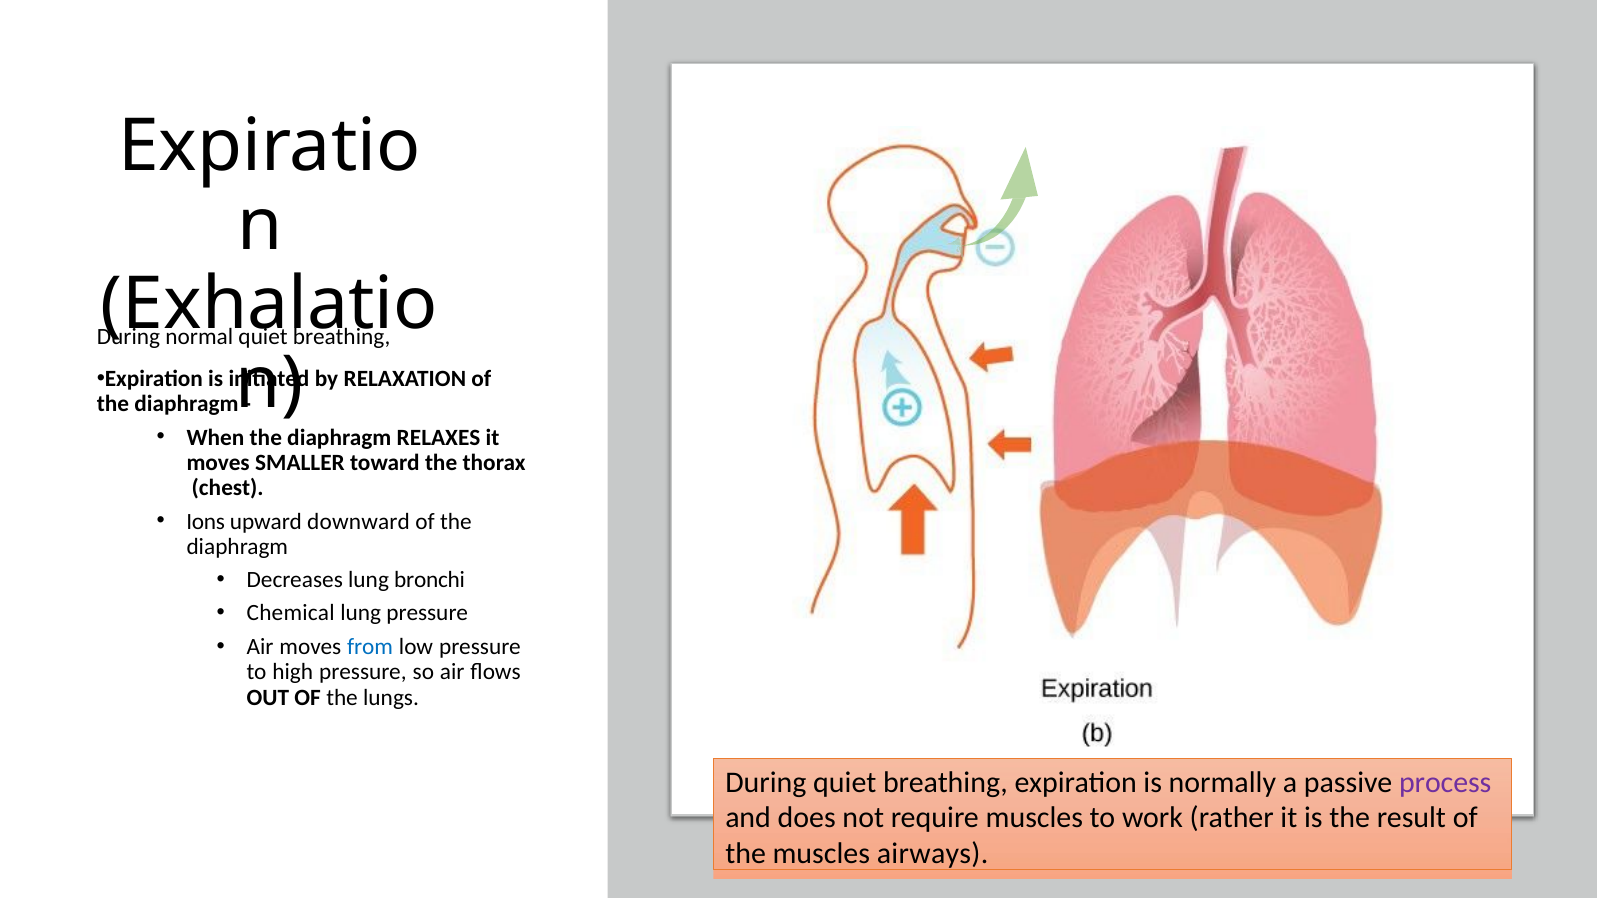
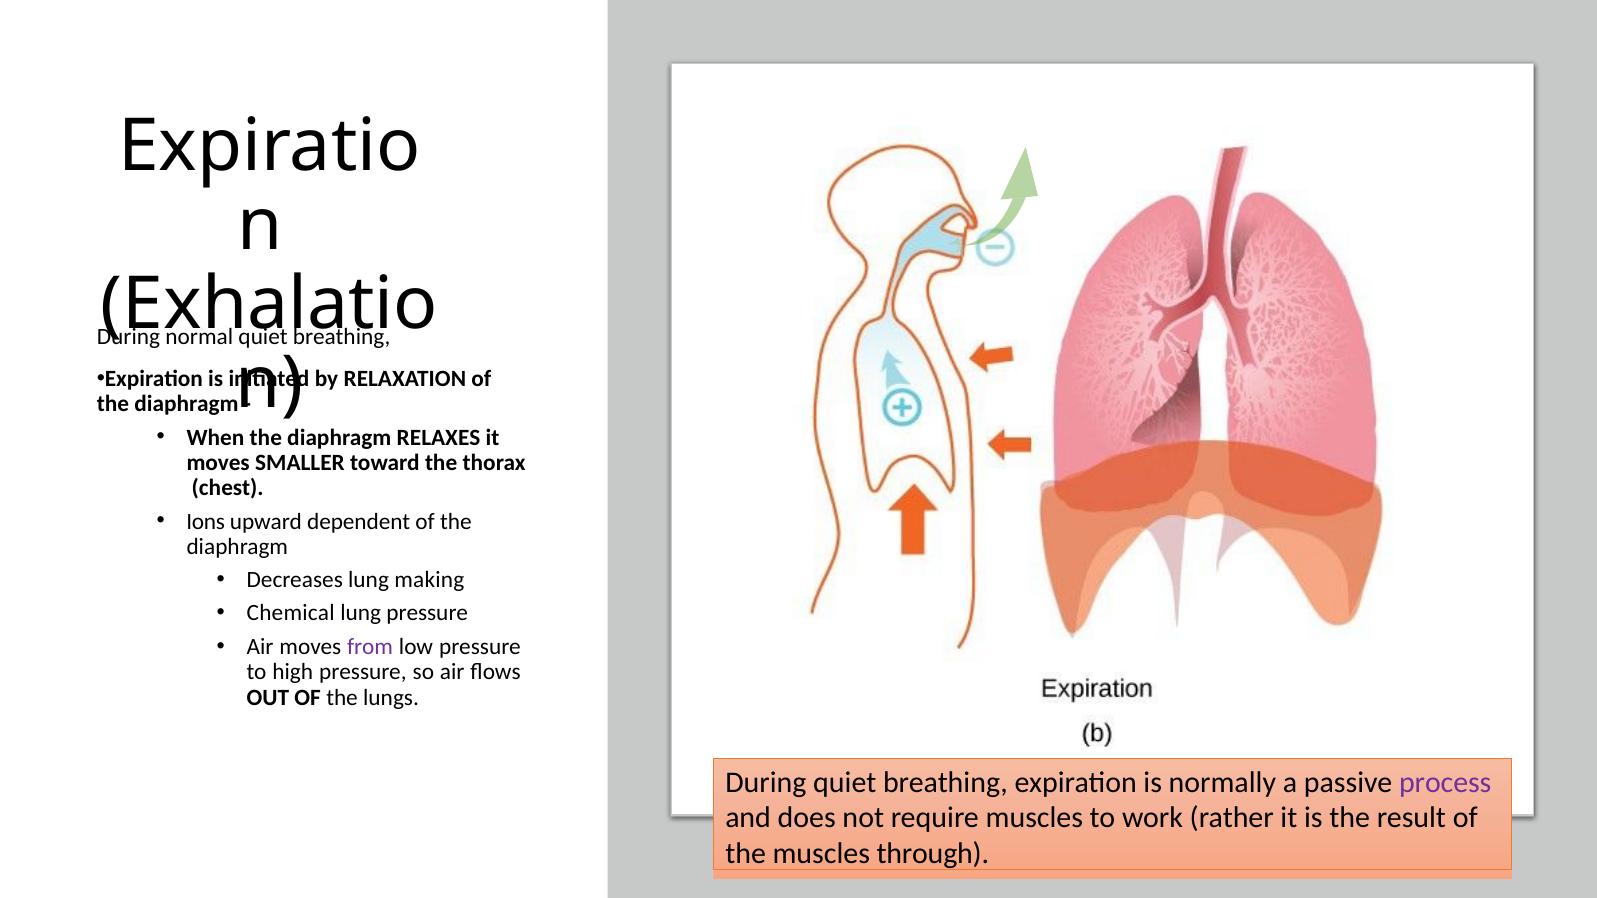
downward: downward -> dependent
bronchi: bronchi -> making
from colour: blue -> purple
airways: airways -> through
